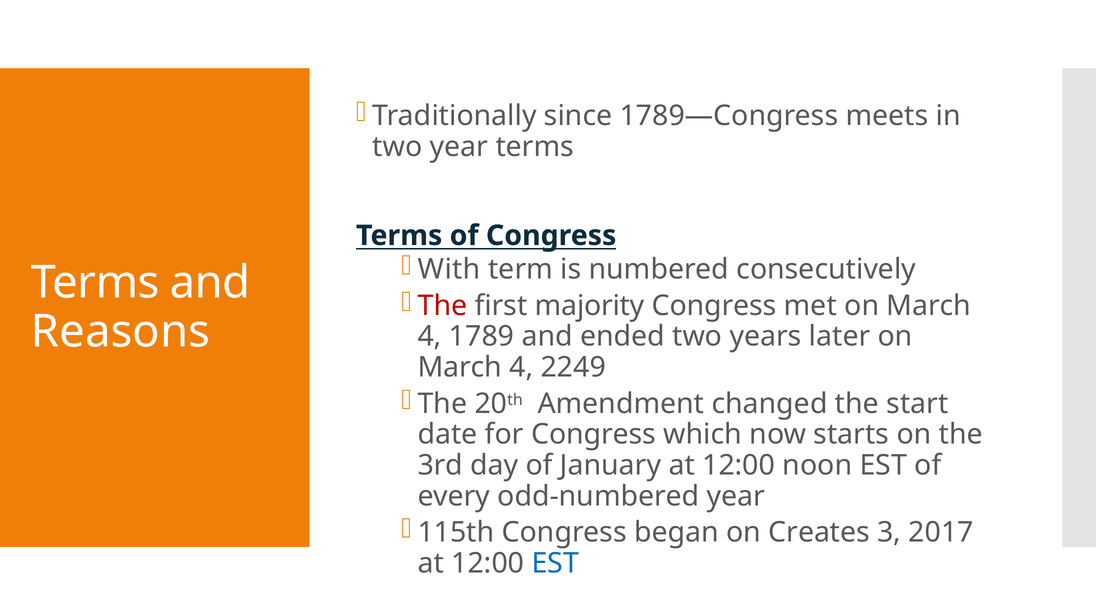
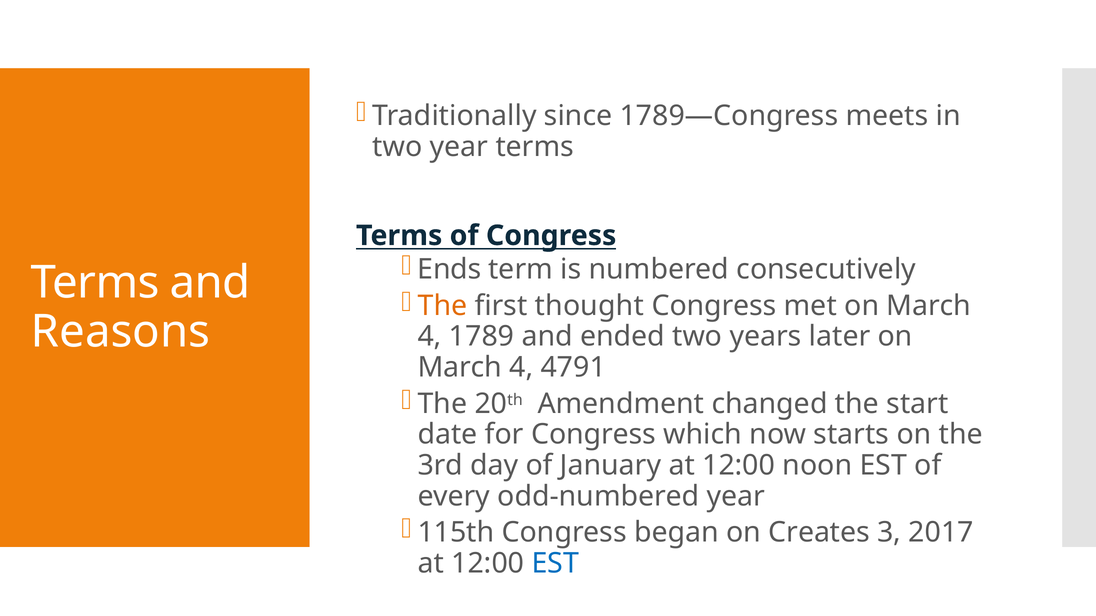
With: With -> Ends
The at (442, 306) colour: red -> orange
majority: majority -> thought
2249: 2249 -> 4791
